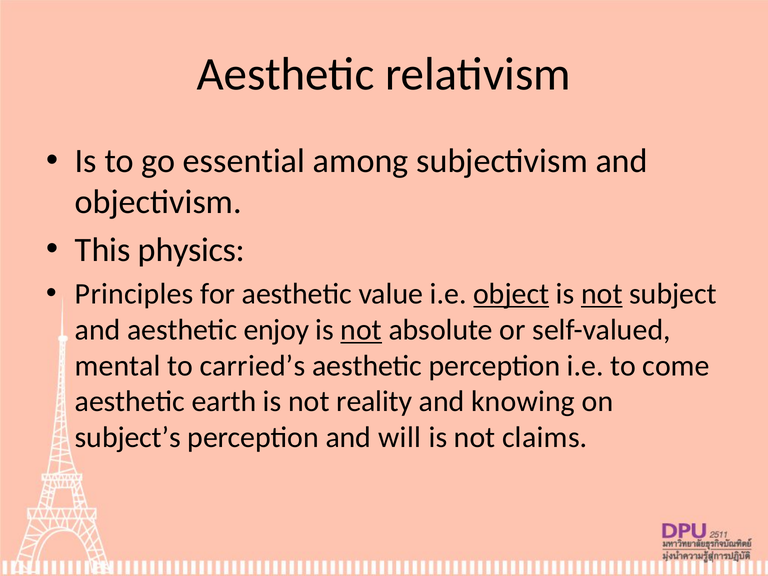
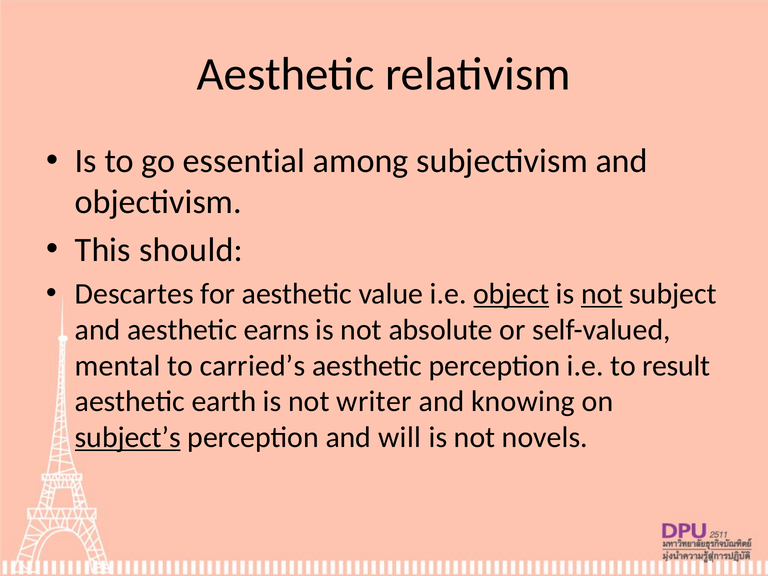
physics: physics -> should
Principles: Principles -> Descartes
enjoy: enjoy -> earns
not at (361, 330) underline: present -> none
come: come -> result
reality: reality -> writer
subject’s underline: none -> present
claims: claims -> novels
